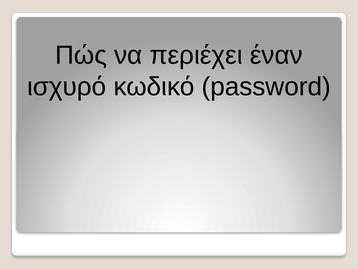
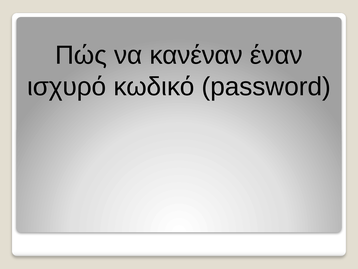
περιέχει: περιέχει -> κανέναν
